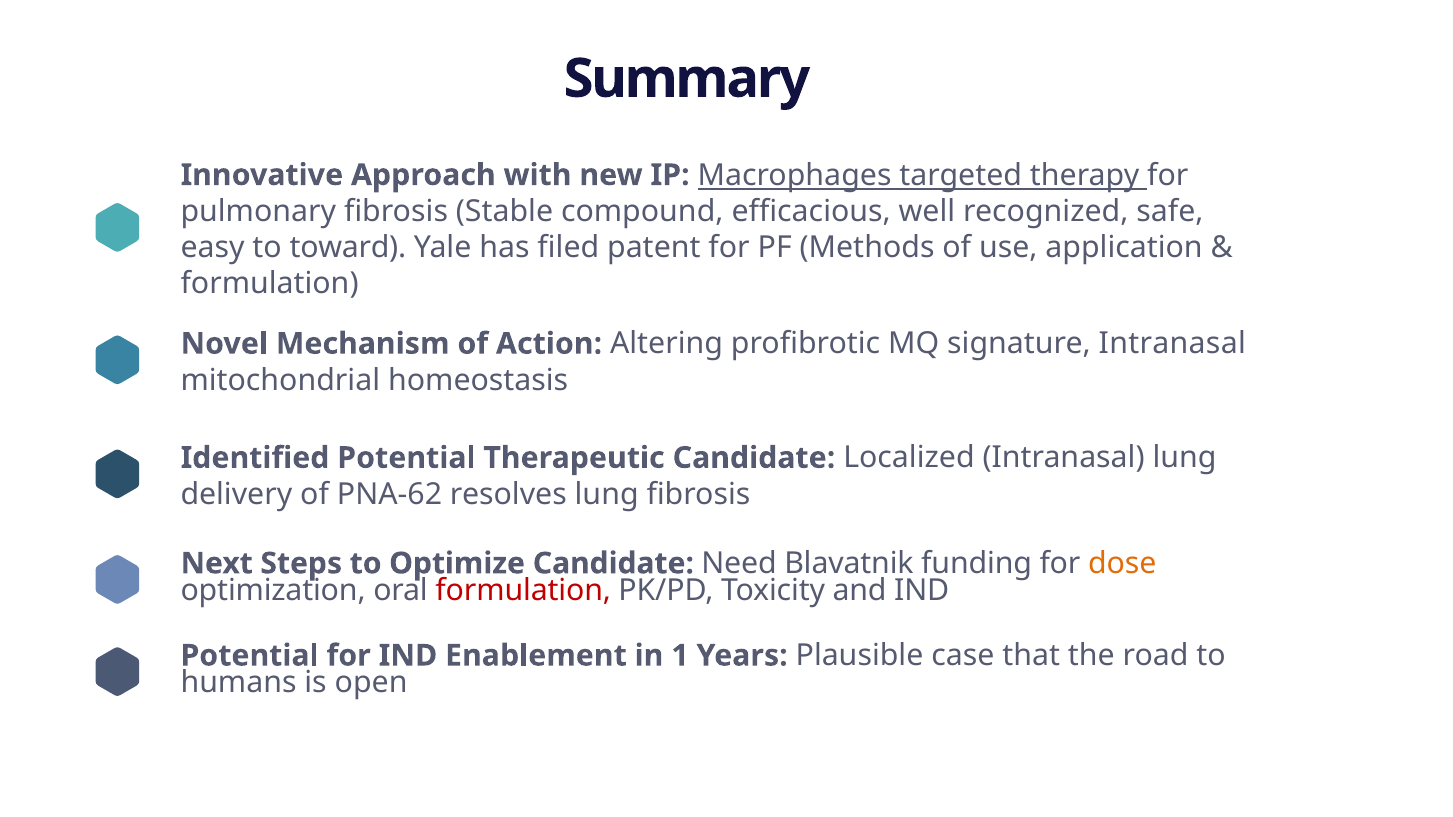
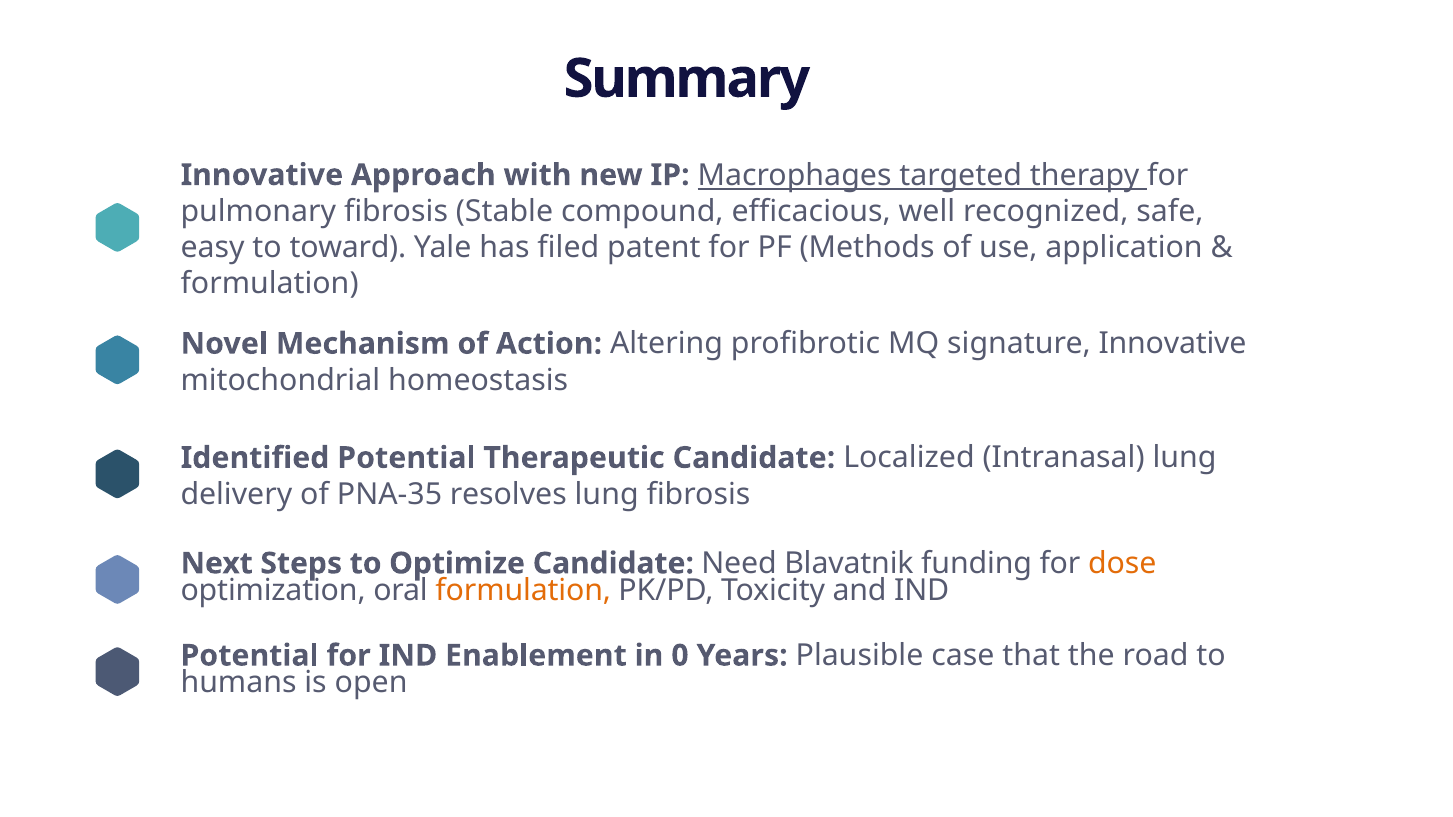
signature Intranasal: Intranasal -> Innovative
PNA-62: PNA-62 -> PNA-35
formulation at (523, 591) colour: red -> orange
1: 1 -> 0
